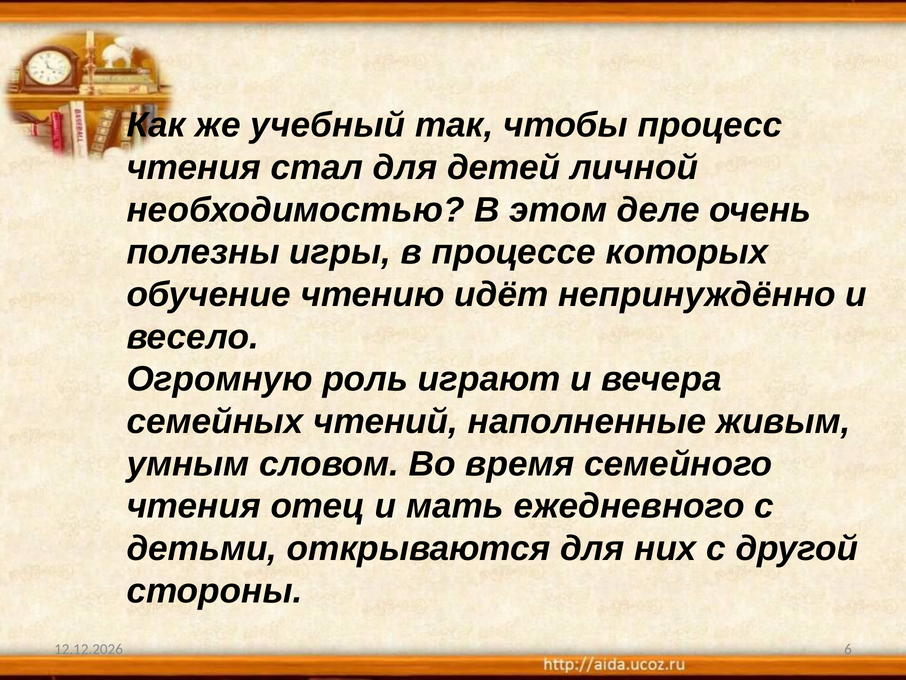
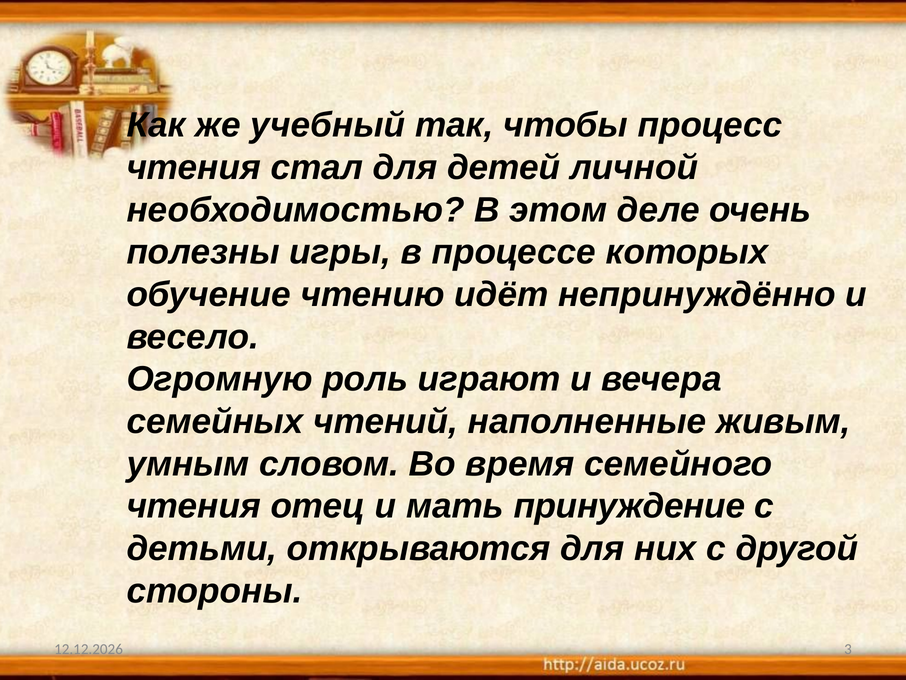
ежедневного: ежедневного -> принуждение
6: 6 -> 3
